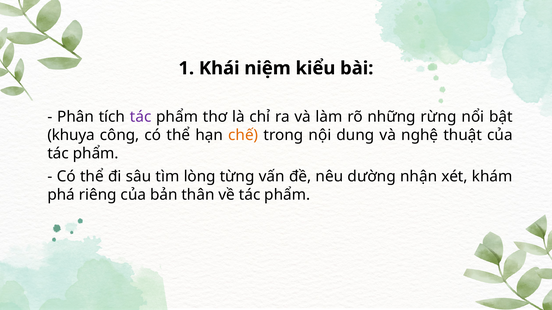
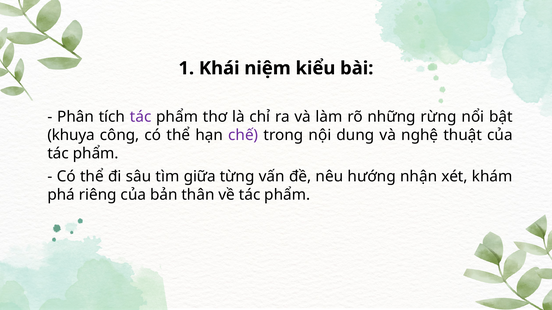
chế colour: orange -> purple
lòng: lòng -> giữa
dường: dường -> hướng
